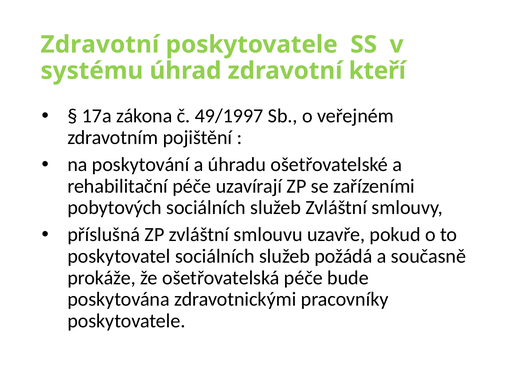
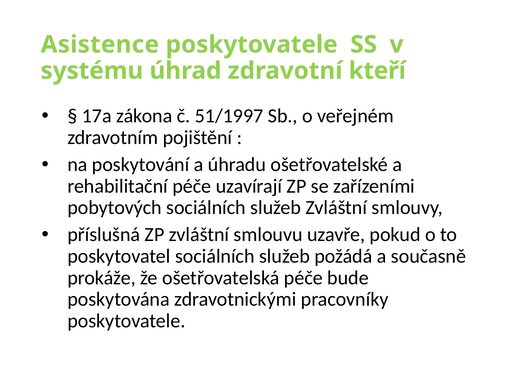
Zdravotní at (100, 45): Zdravotní -> Asistence
49/1997: 49/1997 -> 51/1997
